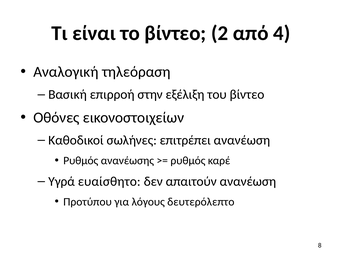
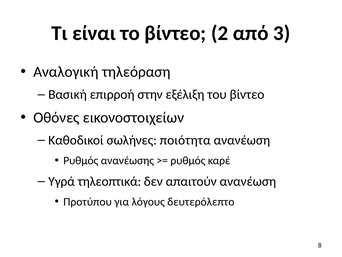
4: 4 -> 3
επιτρέπει: επιτρέπει -> ποιότητα
ευαίσθητο: ευαίσθητο -> τηλεοπτικά
